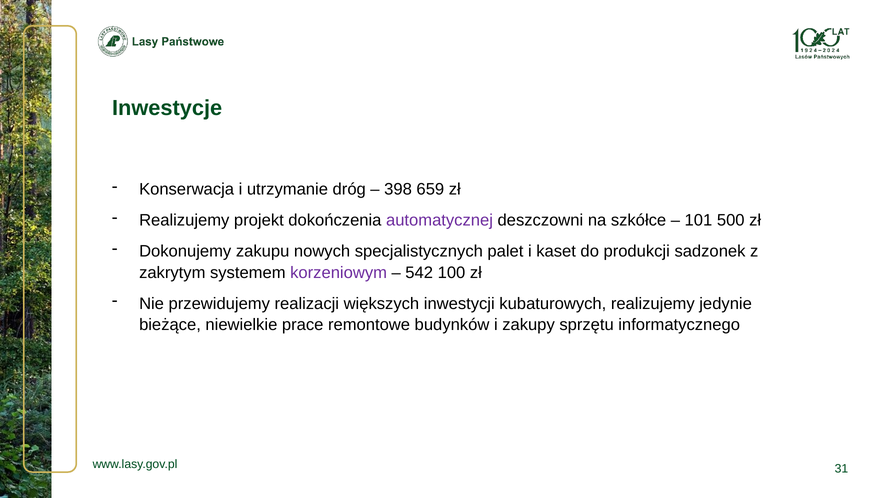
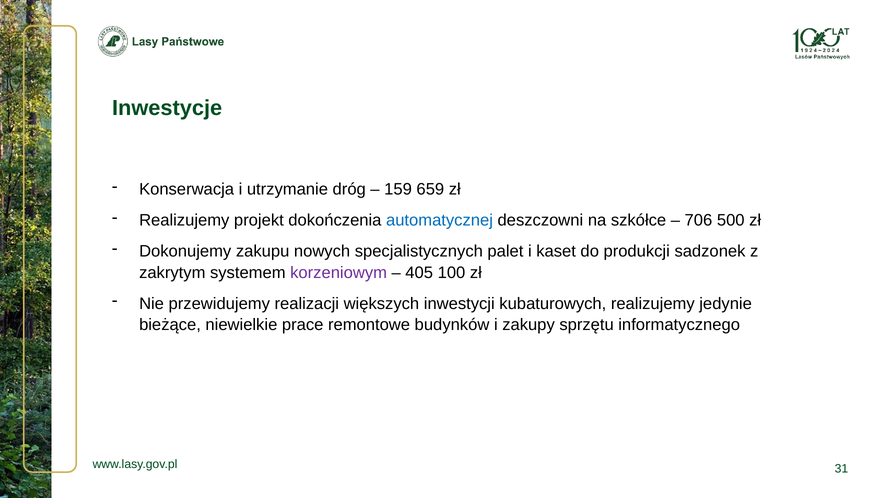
398: 398 -> 159
automatycznej colour: purple -> blue
101: 101 -> 706
542: 542 -> 405
